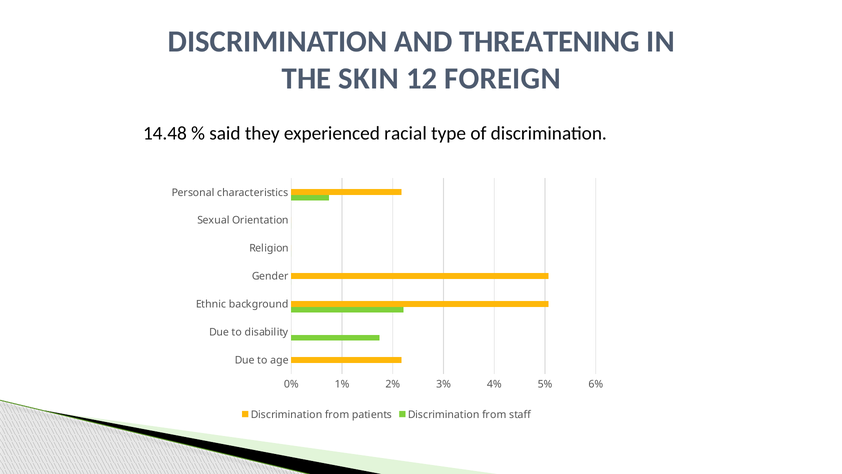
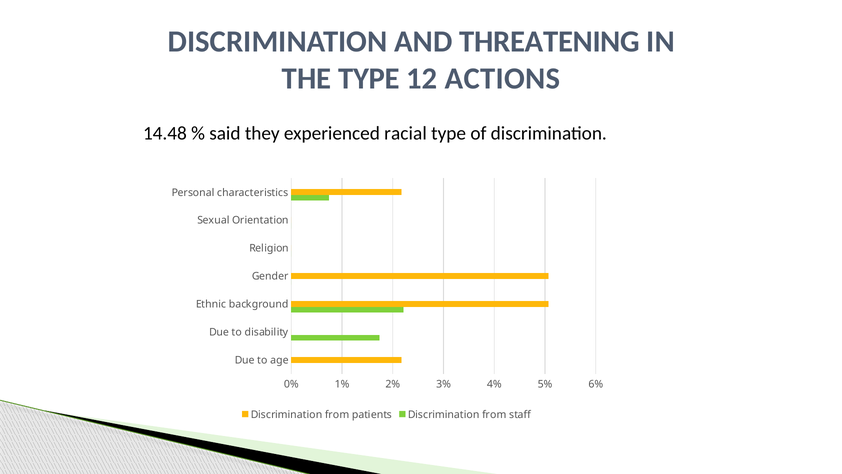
THE SKIN: SKIN -> TYPE
FOREIGN: FOREIGN -> ACTIONS
